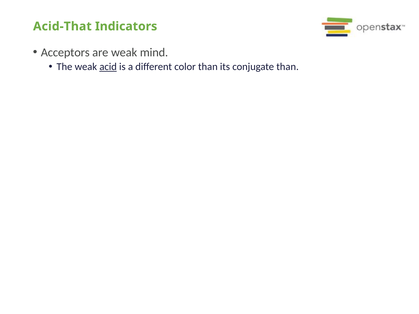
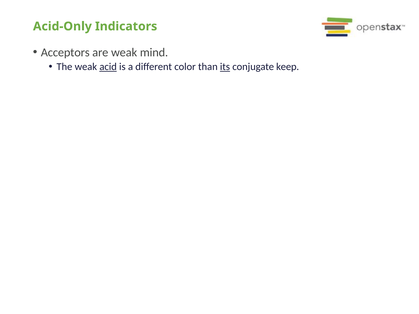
Acid-That: Acid-That -> Acid-Only
its underline: none -> present
conjugate than: than -> keep
